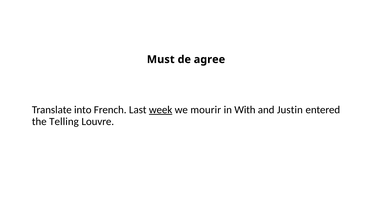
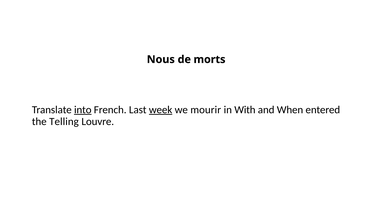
Must: Must -> Nous
agree: agree -> morts
into underline: none -> present
Justin: Justin -> When
